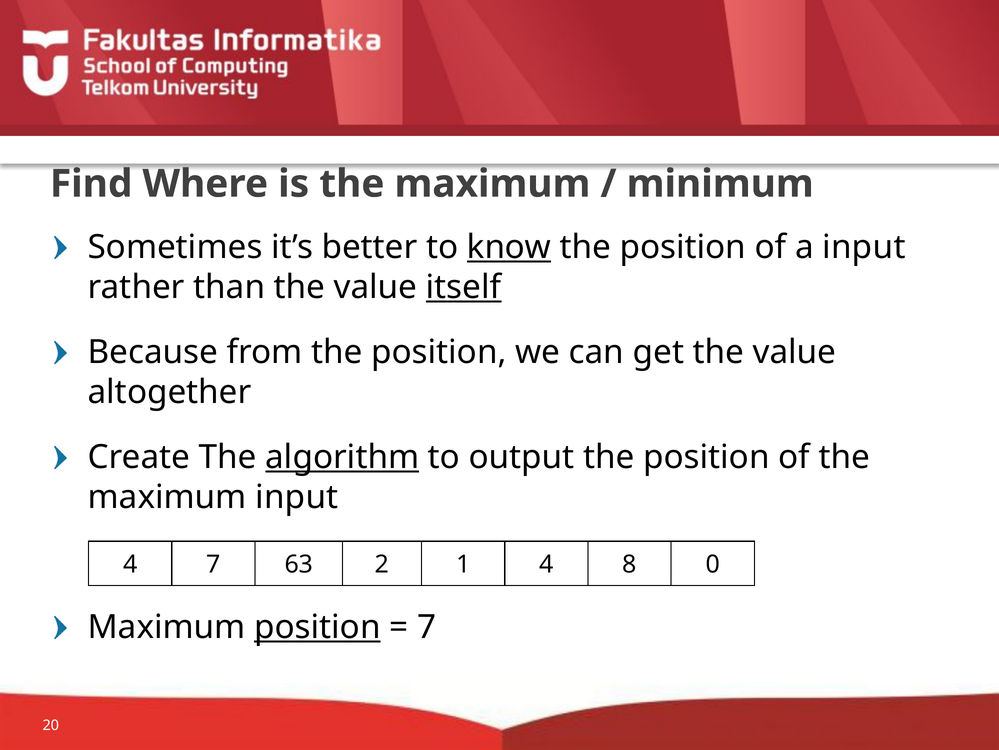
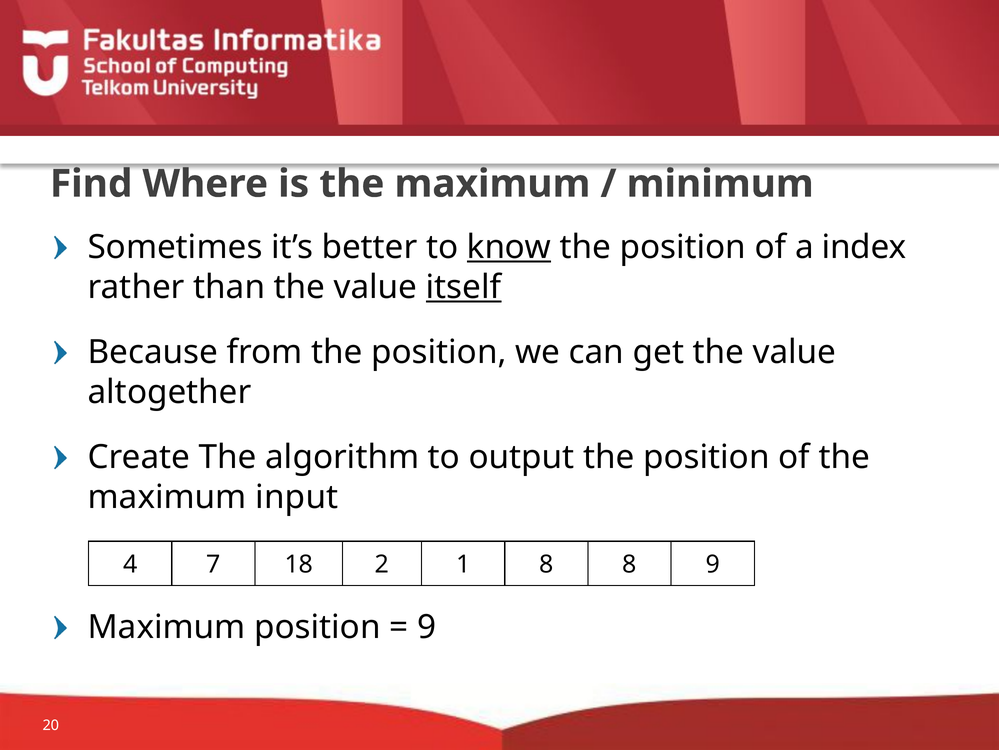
a input: input -> index
algorithm underline: present -> none
63: 63 -> 18
1 4: 4 -> 8
8 0: 0 -> 9
position at (317, 626) underline: present -> none
7 at (427, 626): 7 -> 9
